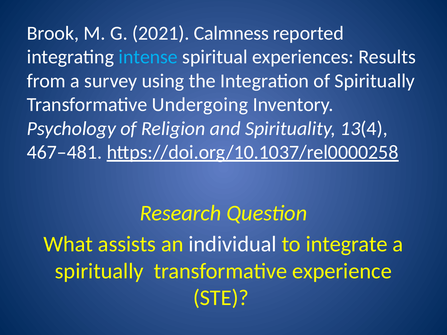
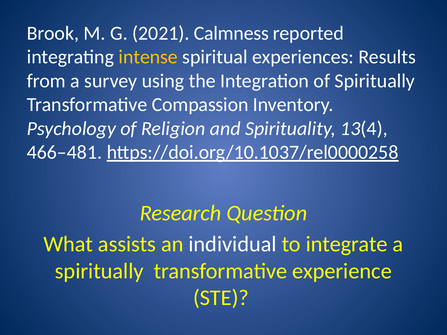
intense colour: light blue -> yellow
Undergoing: Undergoing -> Compassion
467–481: 467–481 -> 466–481
